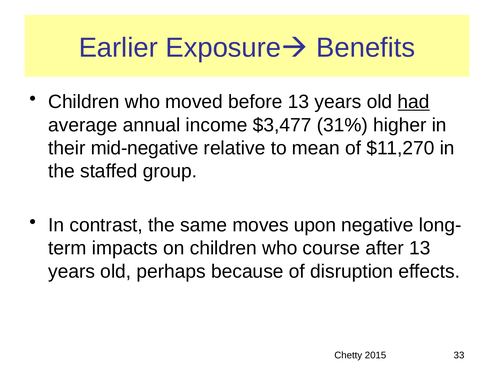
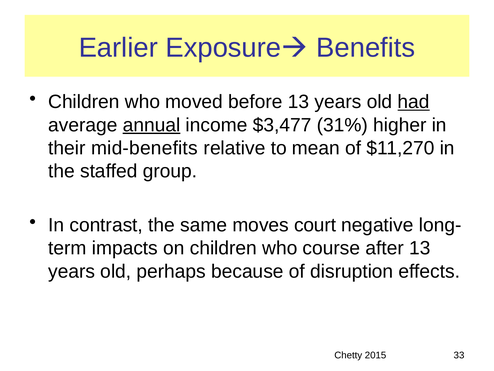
annual underline: none -> present
mid-negative: mid-negative -> mid-benefits
upon: upon -> court
